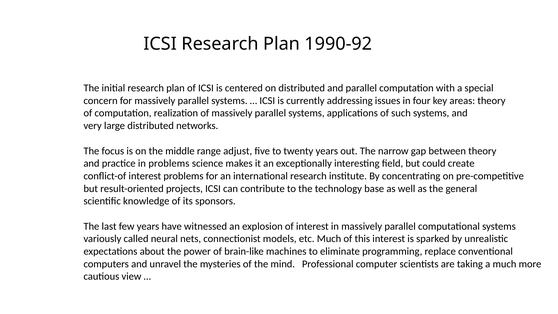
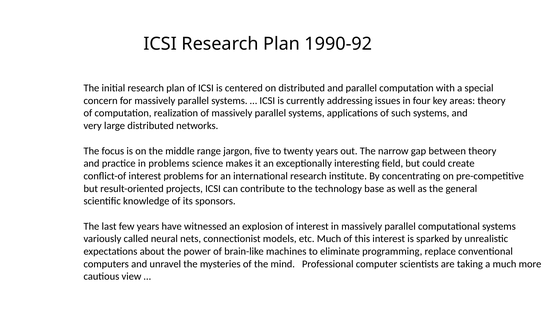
adjust: adjust -> jargon
